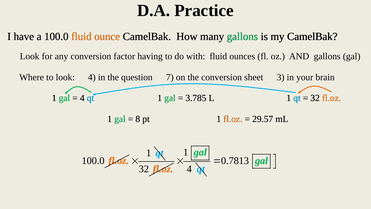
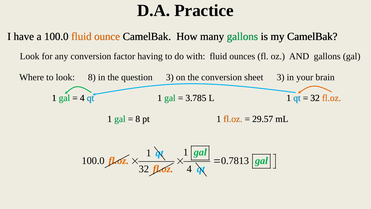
look 4: 4 -> 8
question 7: 7 -> 3
